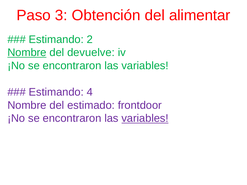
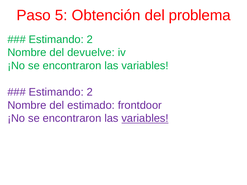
3: 3 -> 5
alimentar: alimentar -> problema
Nombre at (27, 53) underline: present -> none
4 at (90, 92): 4 -> 2
